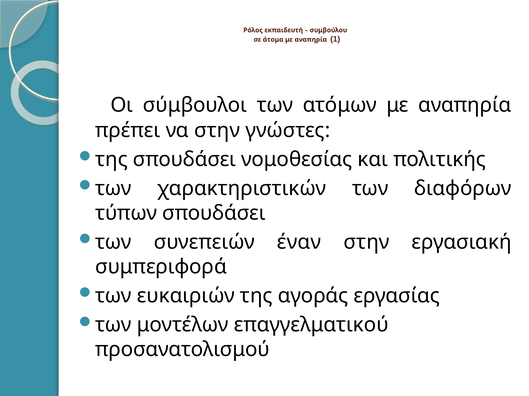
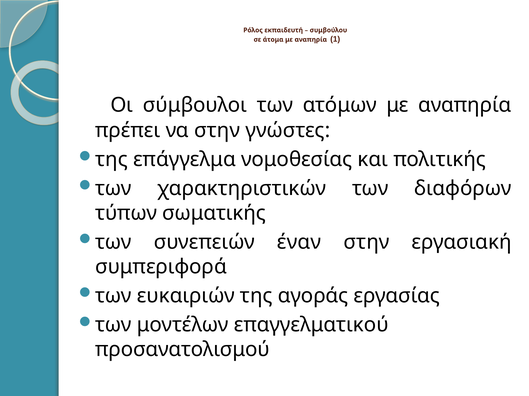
της σπουδάσει: σπουδάσει -> επάγγελμα
τύπων σπουδάσει: σπουδάσει -> σωματικής
